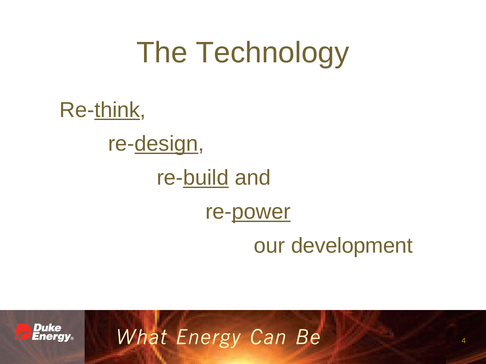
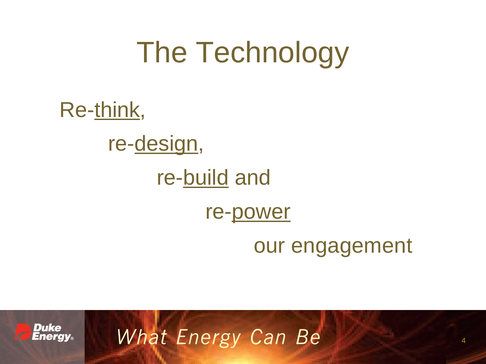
development: development -> engagement
